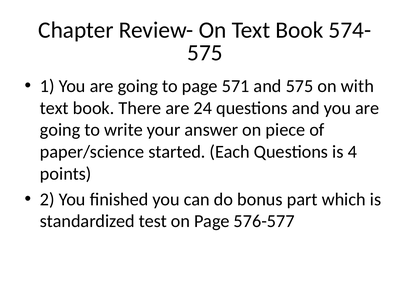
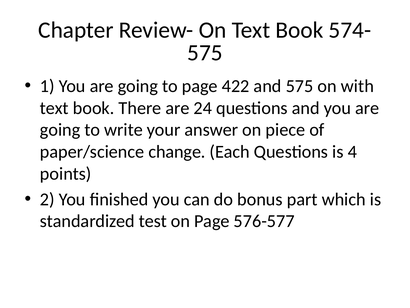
571: 571 -> 422
started: started -> change
